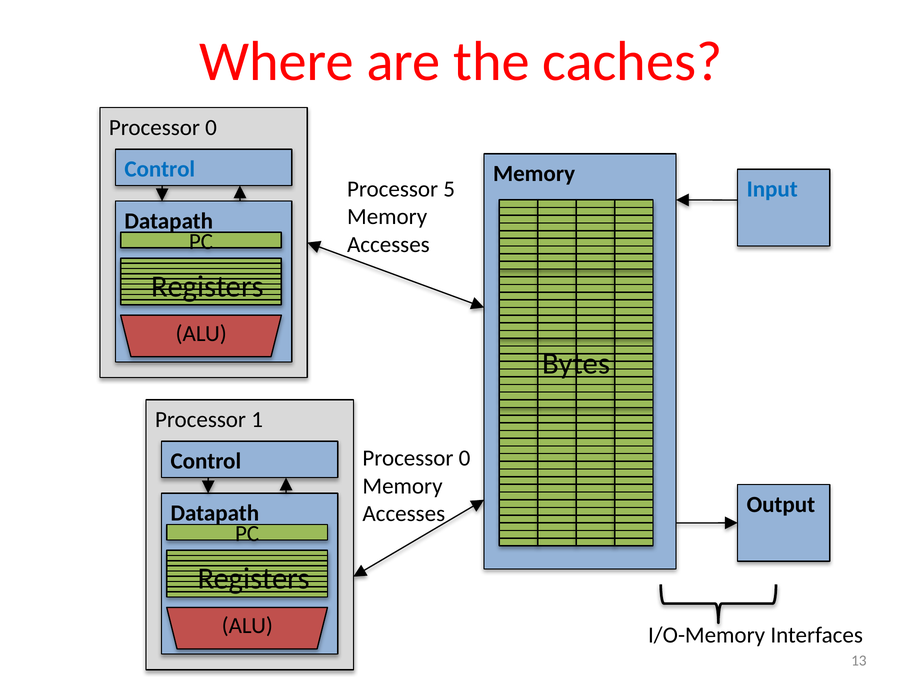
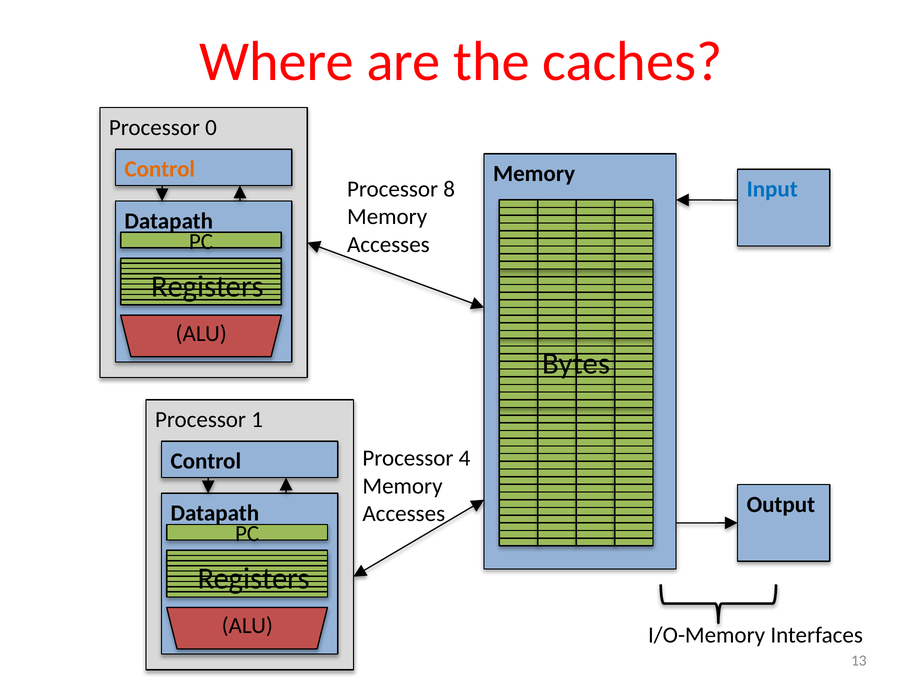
Control at (160, 169) colour: blue -> orange
5: 5 -> 8
0 at (465, 458): 0 -> 4
